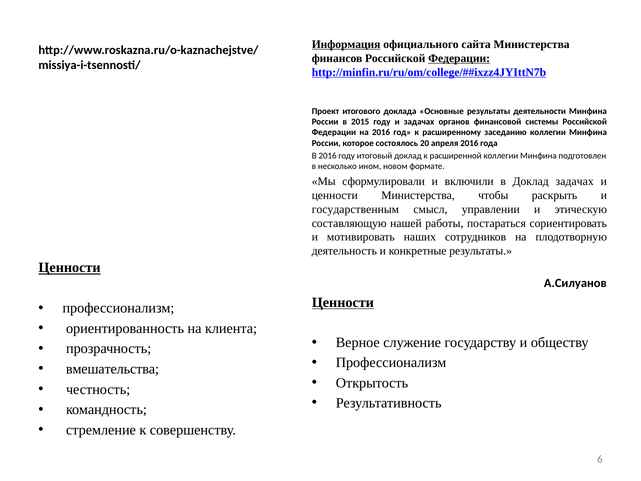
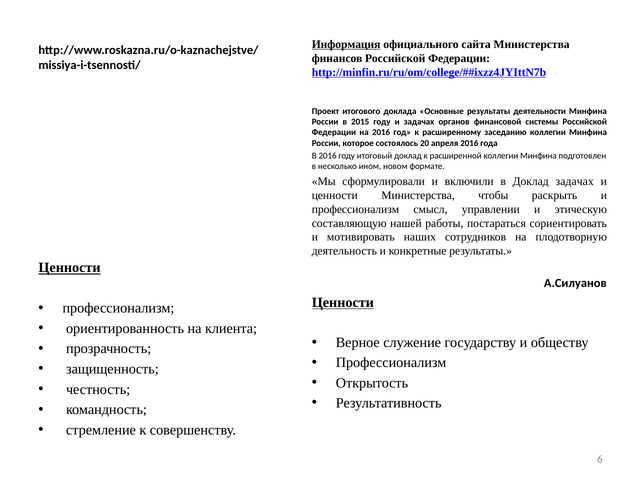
Федерации at (459, 58) underline: present -> none
государственным at (355, 209): государственным -> профессионализм
вмешательства: вмешательства -> защищенность
